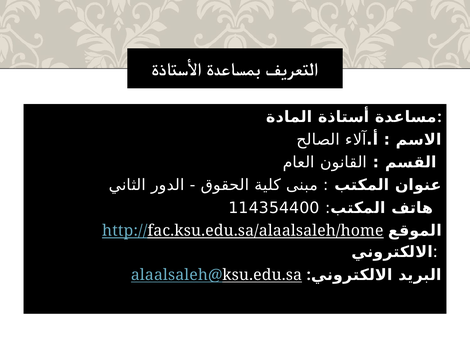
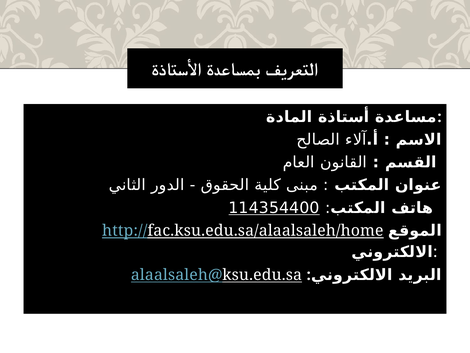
114354400 underline: none -> present
